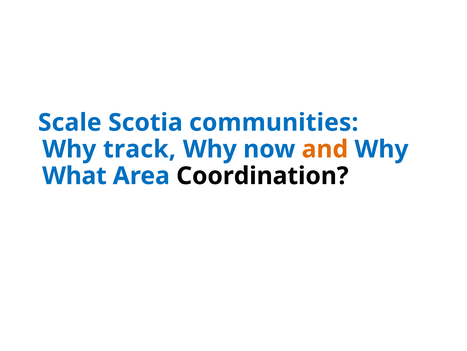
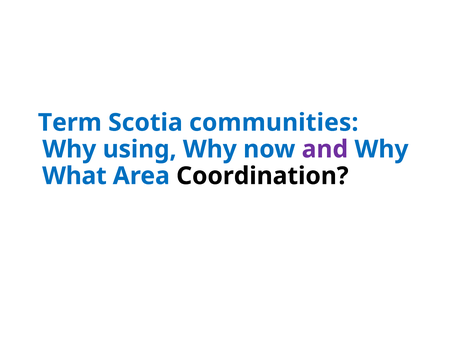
Scale: Scale -> Term
track: track -> using
and colour: orange -> purple
